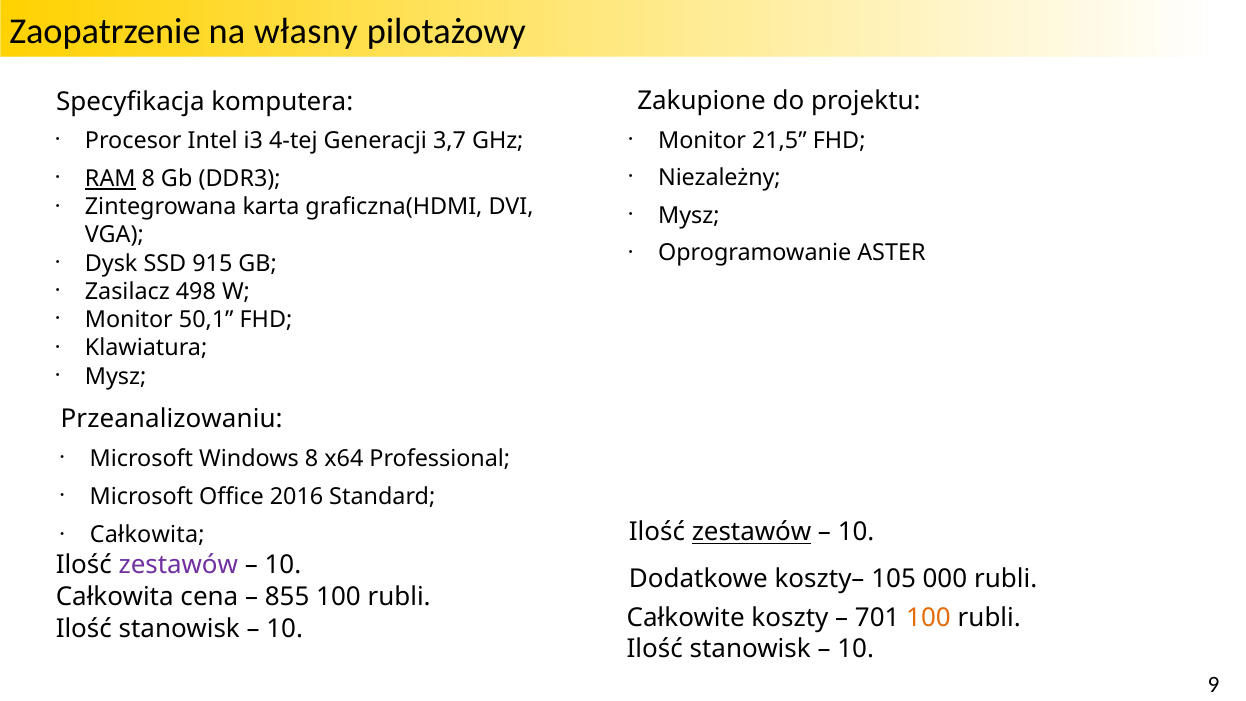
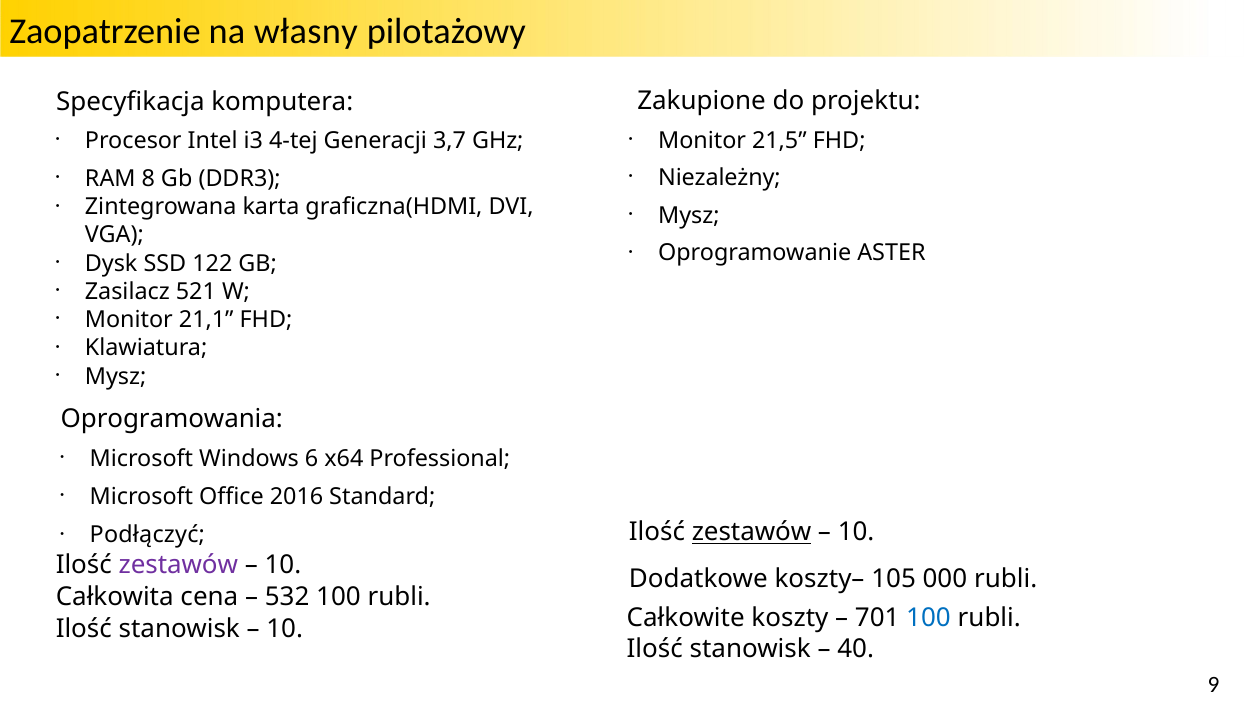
RAM underline: present -> none
915: 915 -> 122
498: 498 -> 521
50,1: 50,1 -> 21,1
Przeanalizowaniu: Przeanalizowaniu -> Oprogramowania
Windows 8: 8 -> 6
Całkowita at (147, 535): Całkowita -> Podłączyć
855: 855 -> 532
100 at (929, 617) colour: orange -> blue
10 at (856, 649): 10 -> 40
